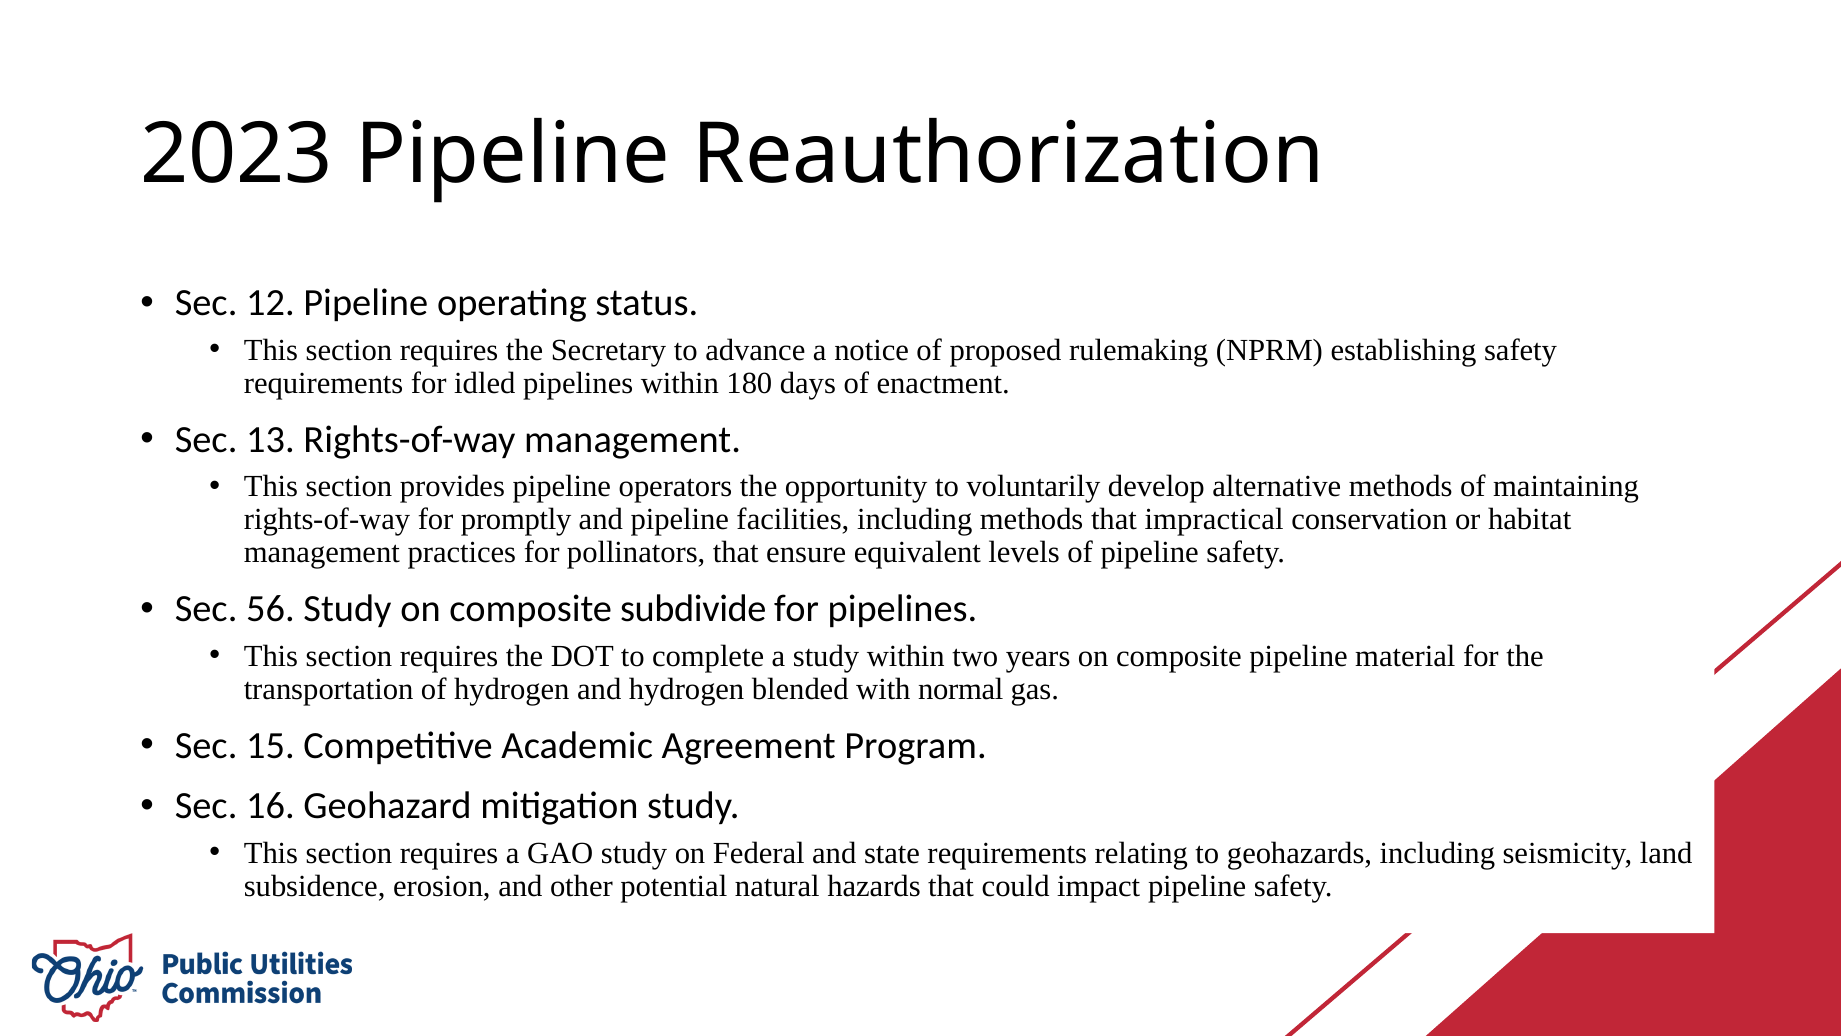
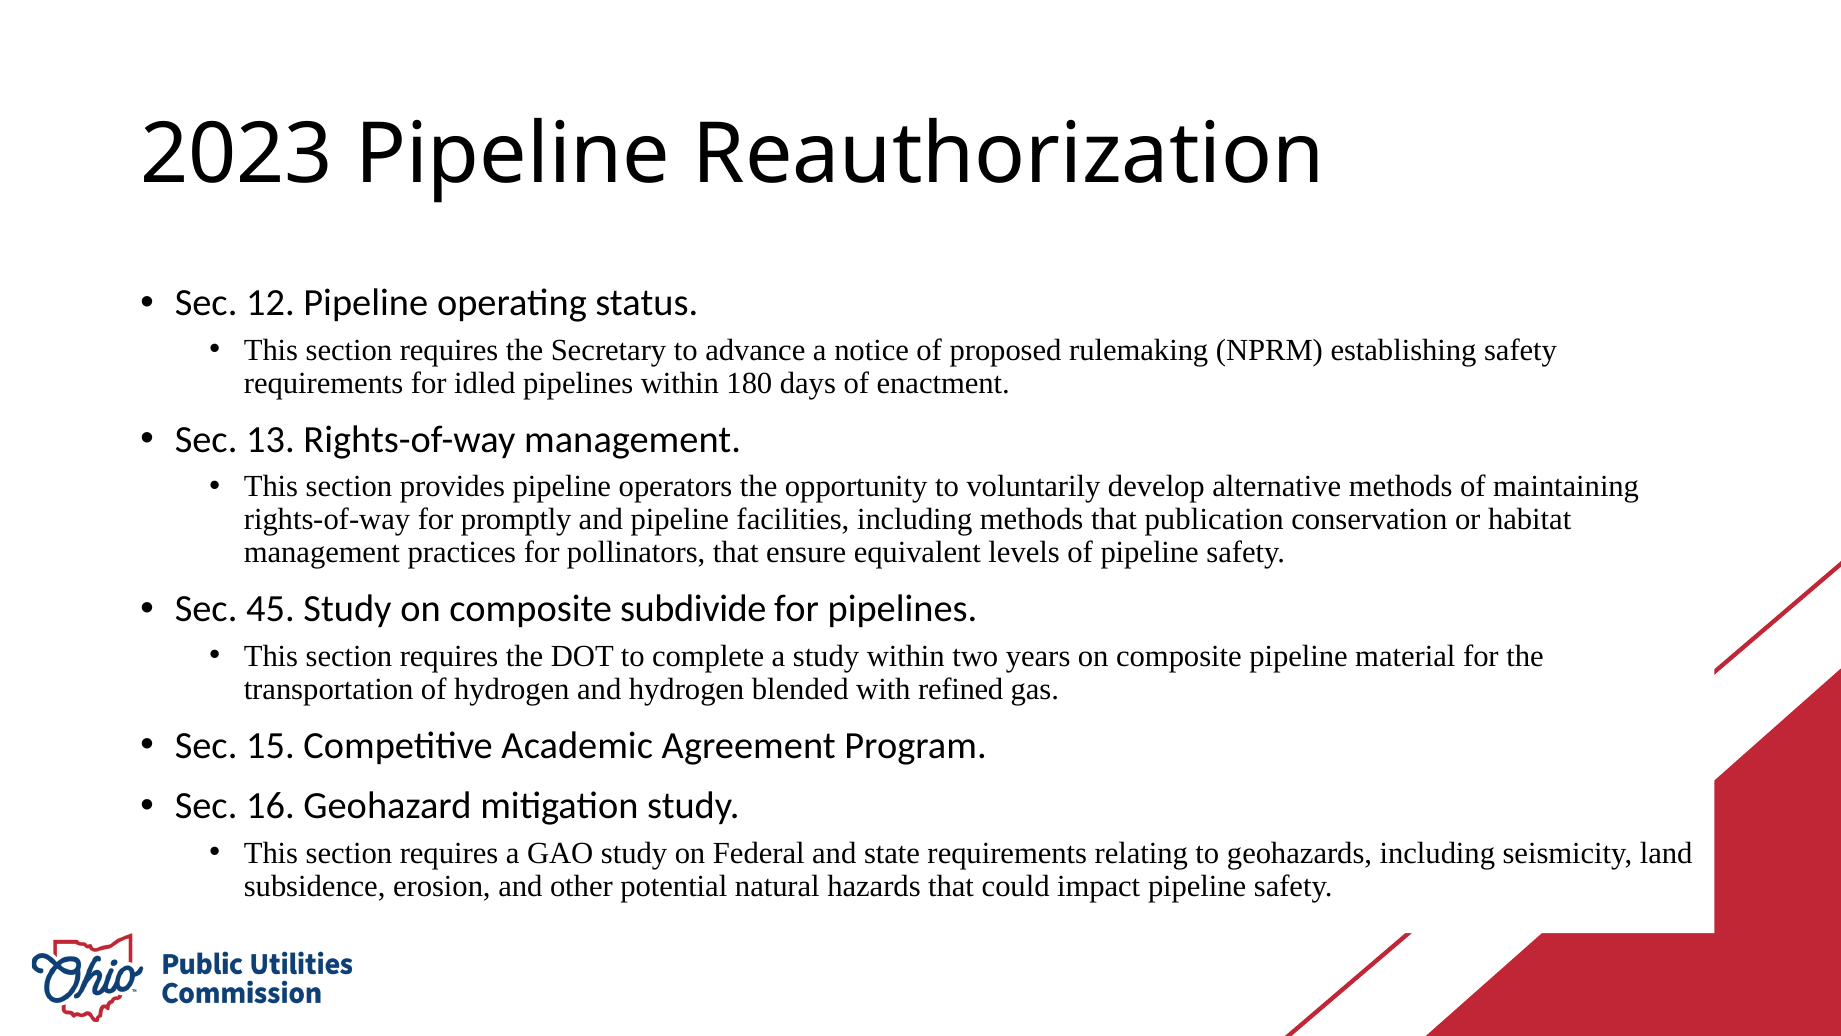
impractical: impractical -> publication
56: 56 -> 45
normal: normal -> refined
